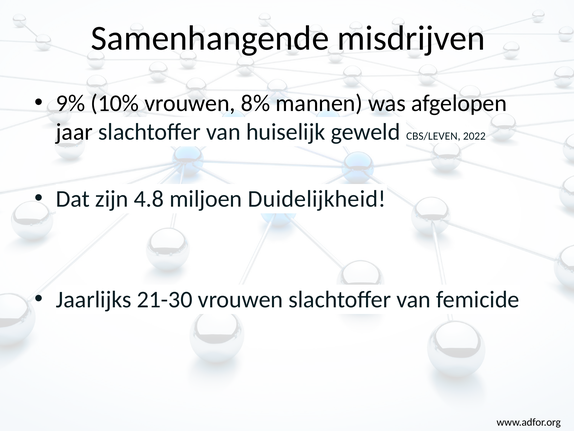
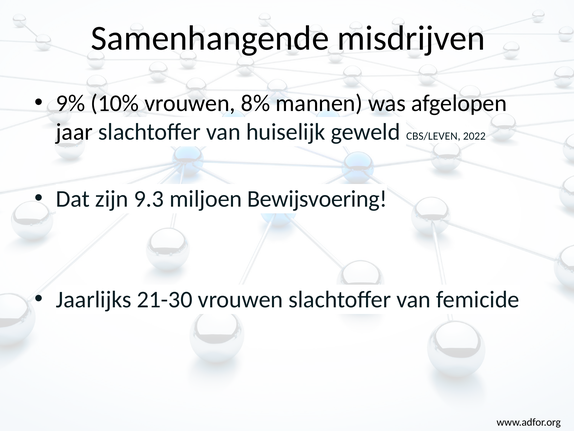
4.8: 4.8 -> 9.3
Duidelijkheid: Duidelijkheid -> Bewijsvoering
